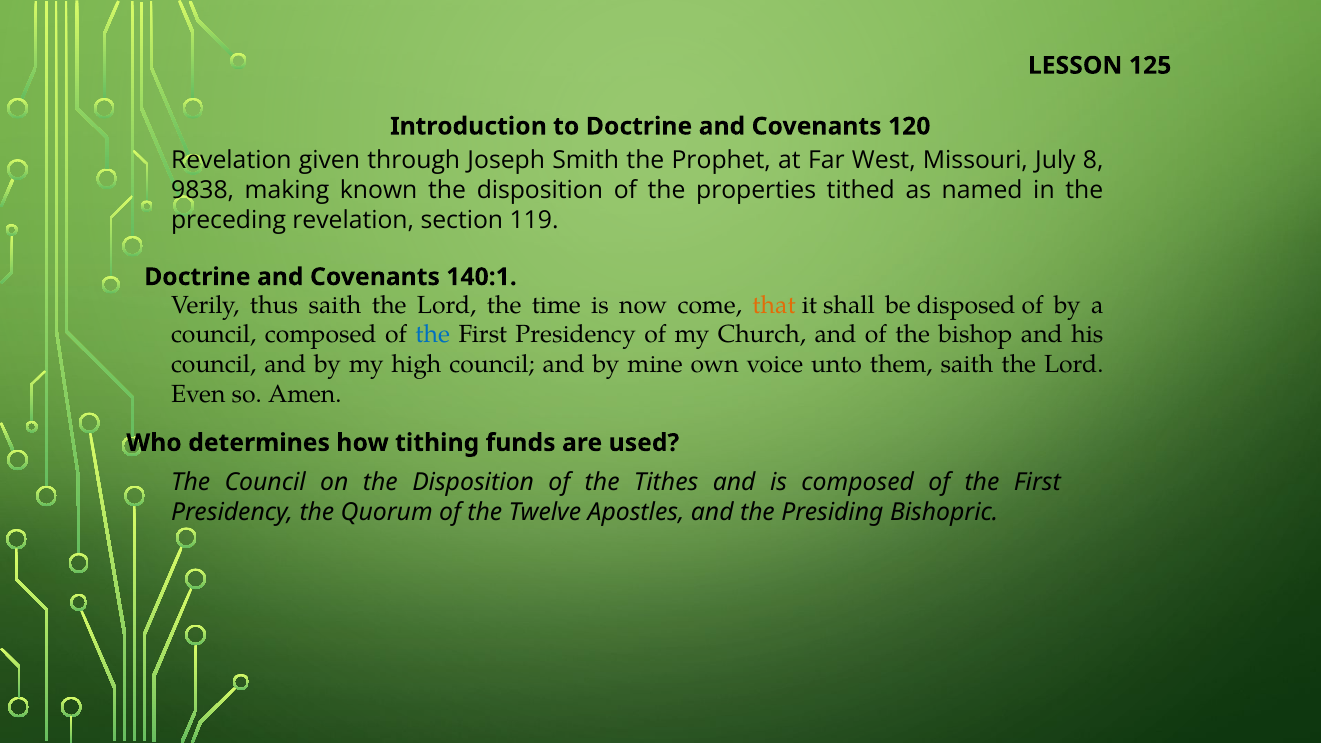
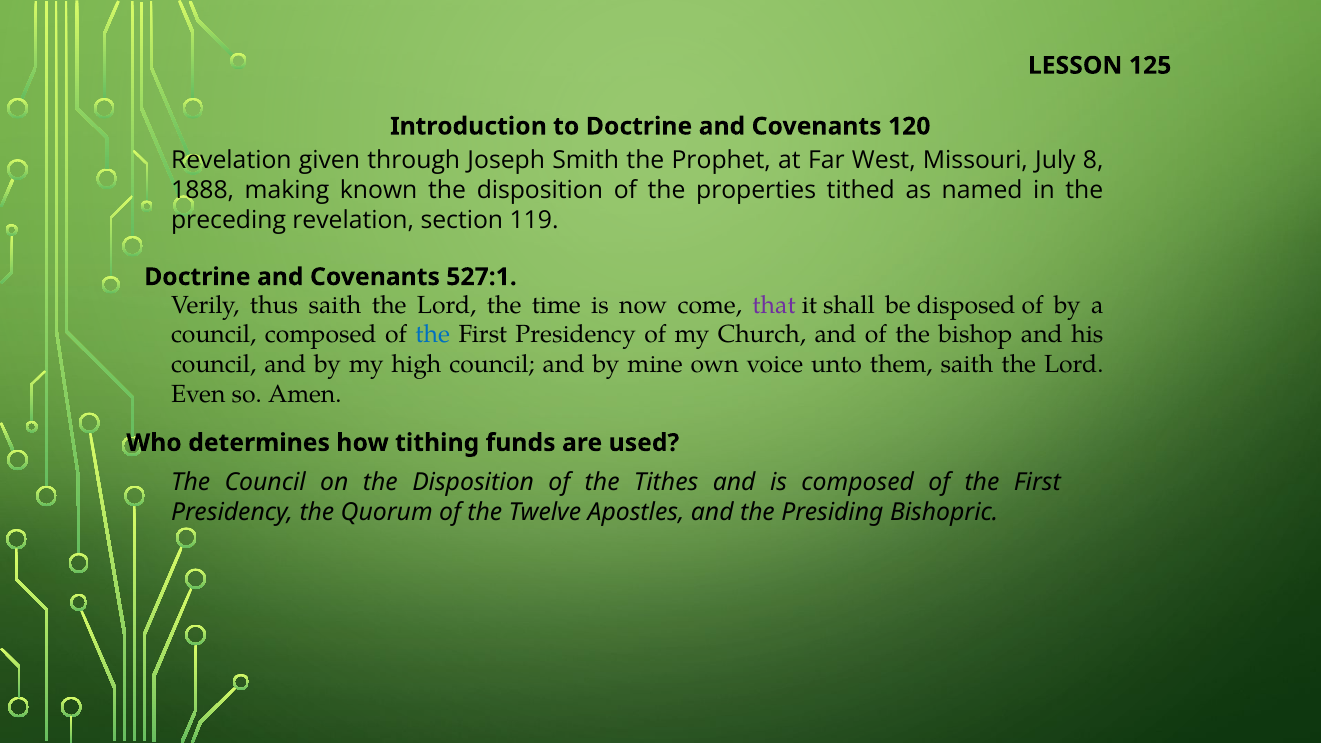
9838: 9838 -> 1888
140:1: 140:1 -> 527:1
that colour: orange -> purple
